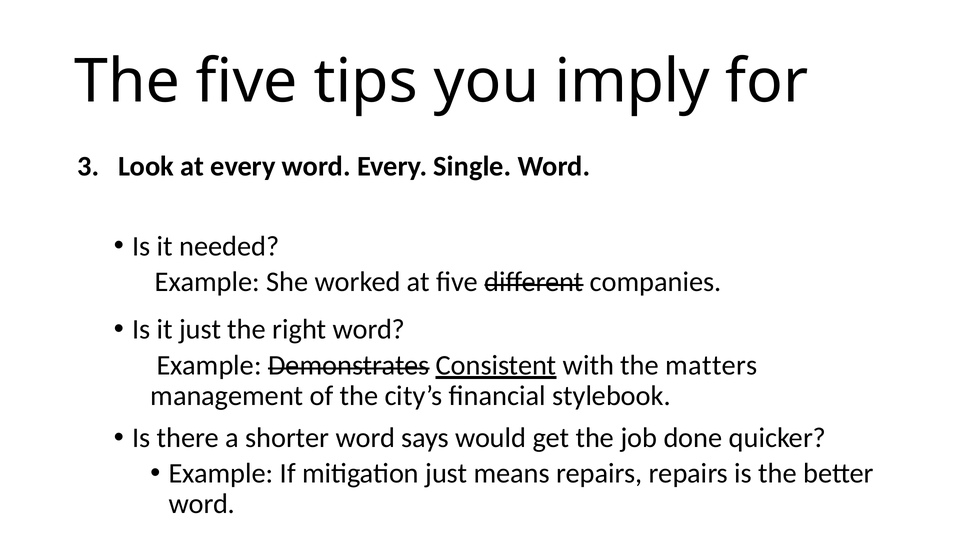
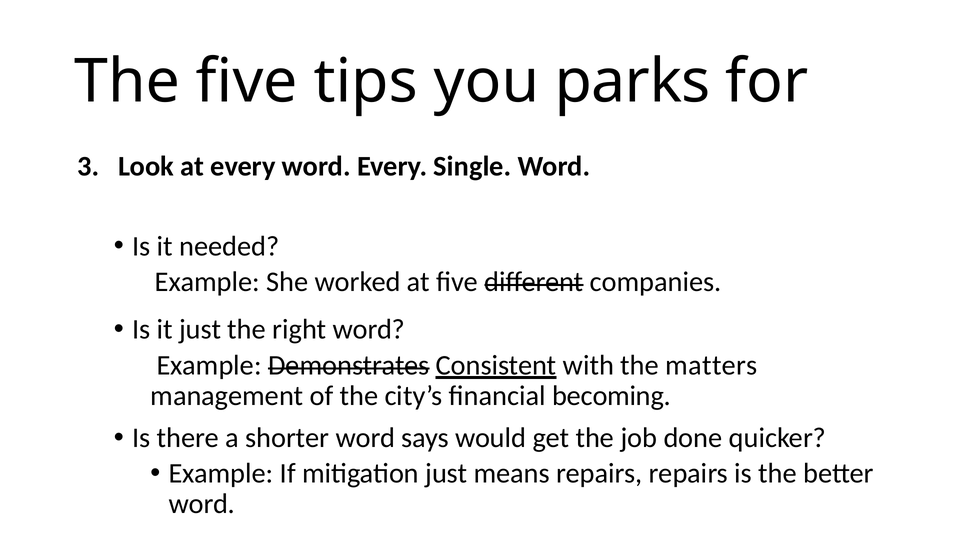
imply: imply -> parks
stylebook: stylebook -> becoming
